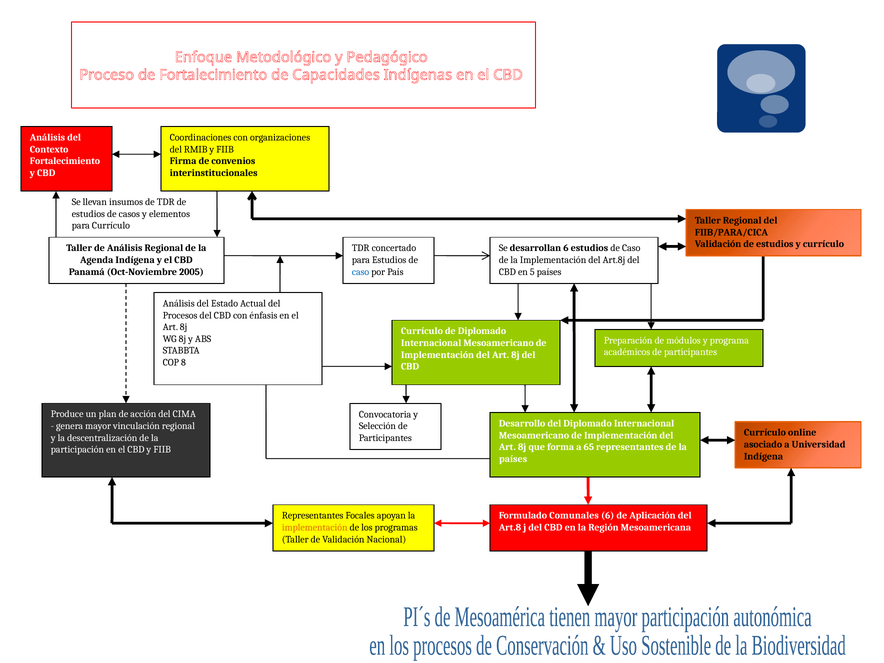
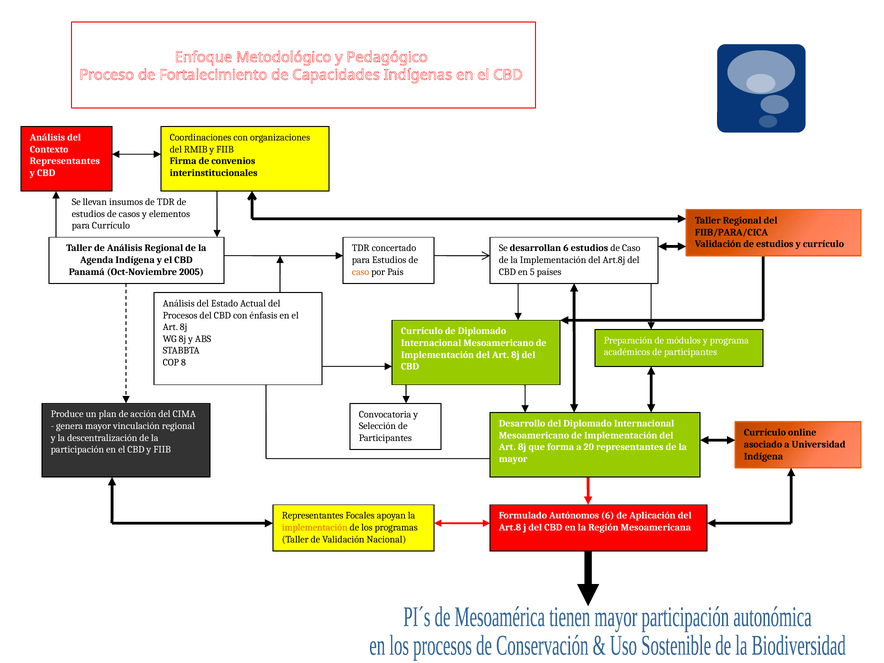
Fortalecimiento at (65, 161): Fortalecimiento -> Representantes
caso at (361, 272) colour: blue -> orange
65: 65 -> 20
países at (513, 459): países -> mayor
Comunales: Comunales -> Autónomos
